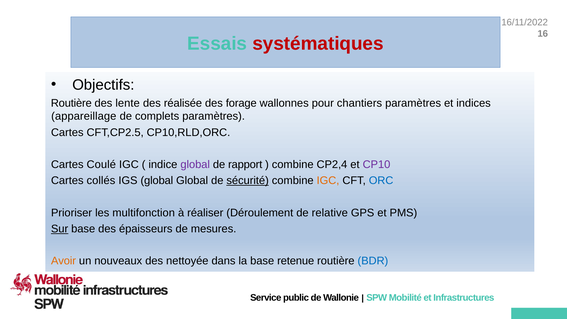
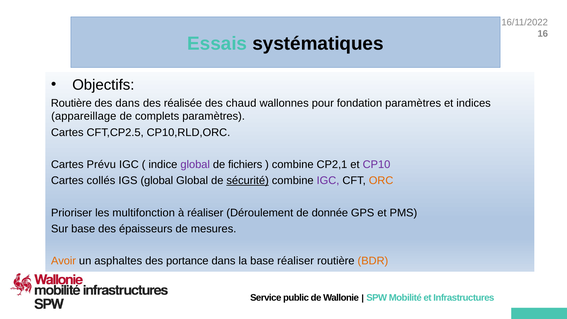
systématiques colour: red -> black
des lente: lente -> dans
forage: forage -> chaud
chantiers: chantiers -> fondation
Coulé: Coulé -> Prévu
rapport: rapport -> fichiers
CP2,4: CP2,4 -> CP2,1
IGC at (328, 181) colour: orange -> purple
ORC colour: blue -> orange
relative: relative -> donnée
Sur underline: present -> none
nouveaux: nouveaux -> asphaltes
nettoyée: nettoyée -> portance
base retenue: retenue -> réaliser
BDR colour: blue -> orange
